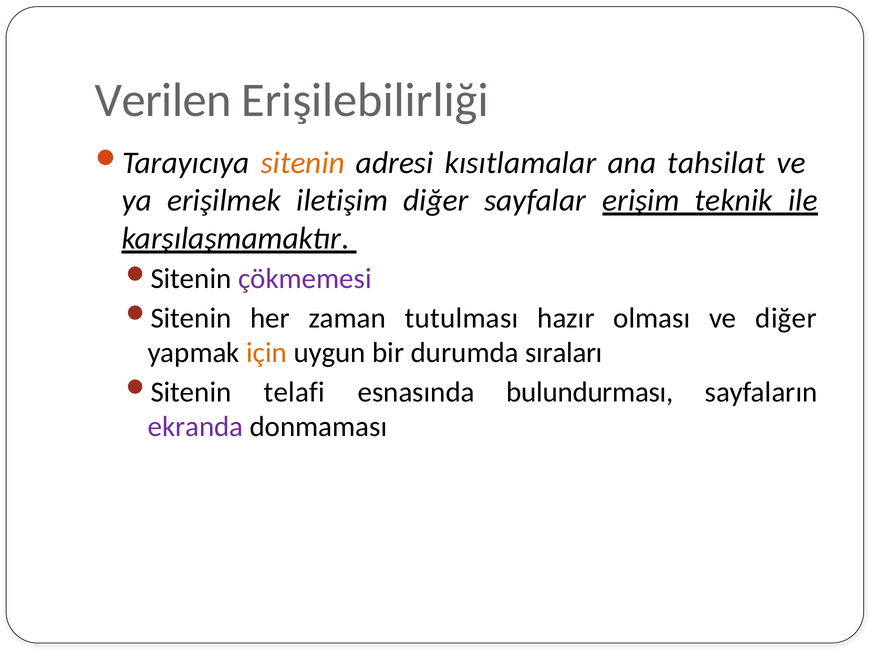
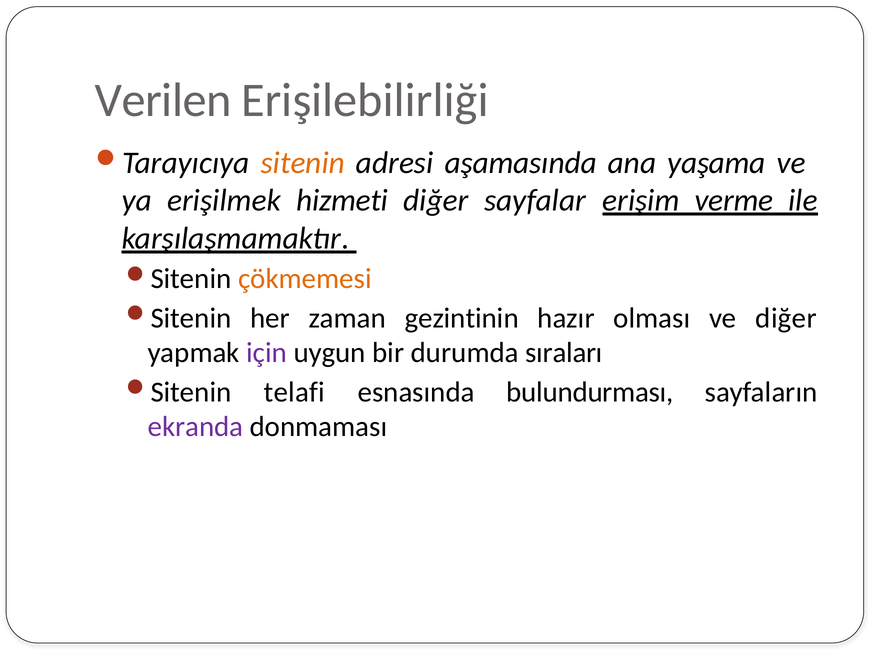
kısıtlamalar: kısıtlamalar -> aşamasında
tahsilat: tahsilat -> yaşama
iletişim: iletişim -> hizmeti
teknik: teknik -> verme
çökmemesi colour: purple -> orange
tutulması: tutulması -> gezintinin
için colour: orange -> purple
